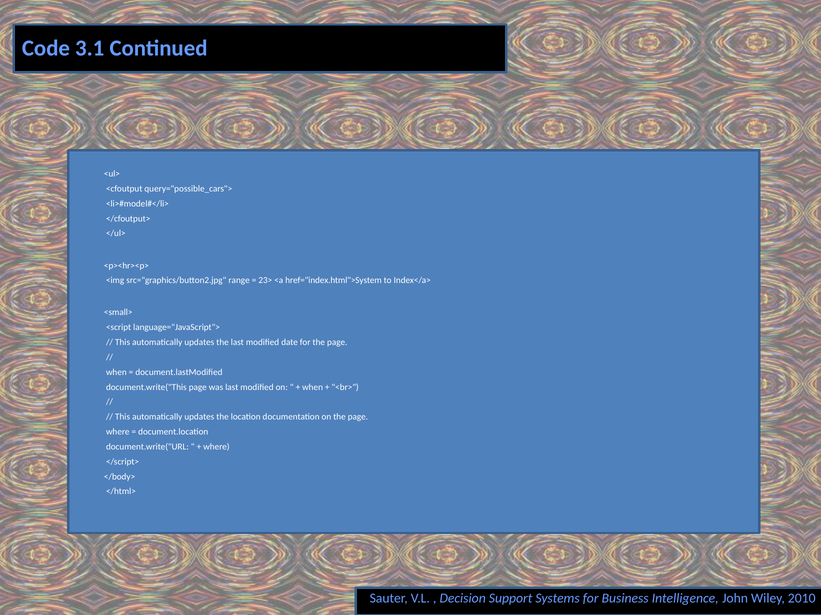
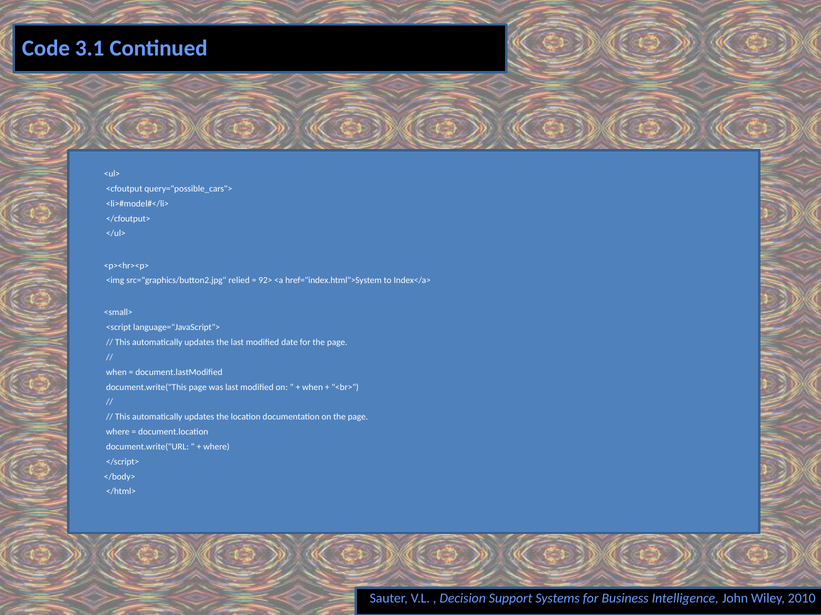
range: range -> relied
23>: 23> -> 92>
